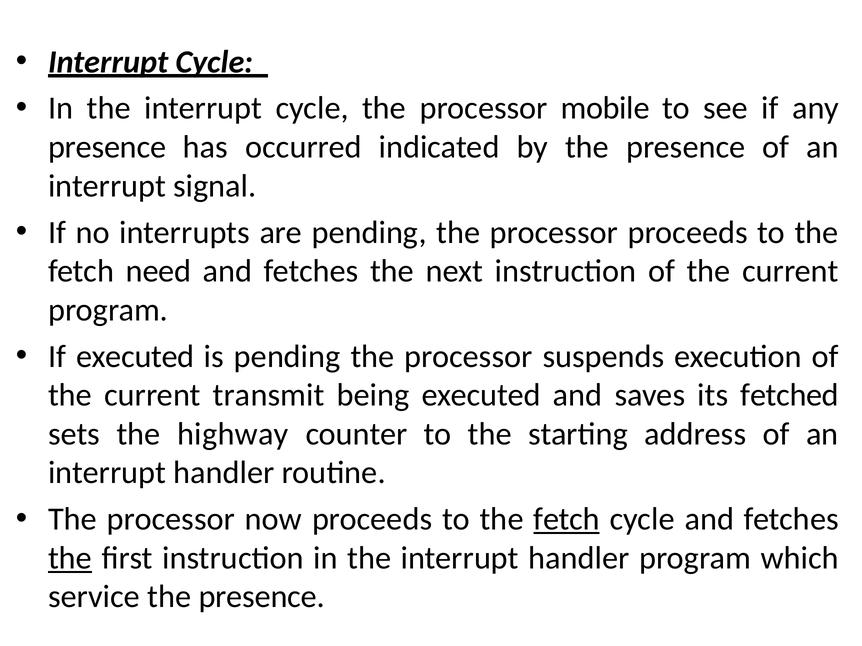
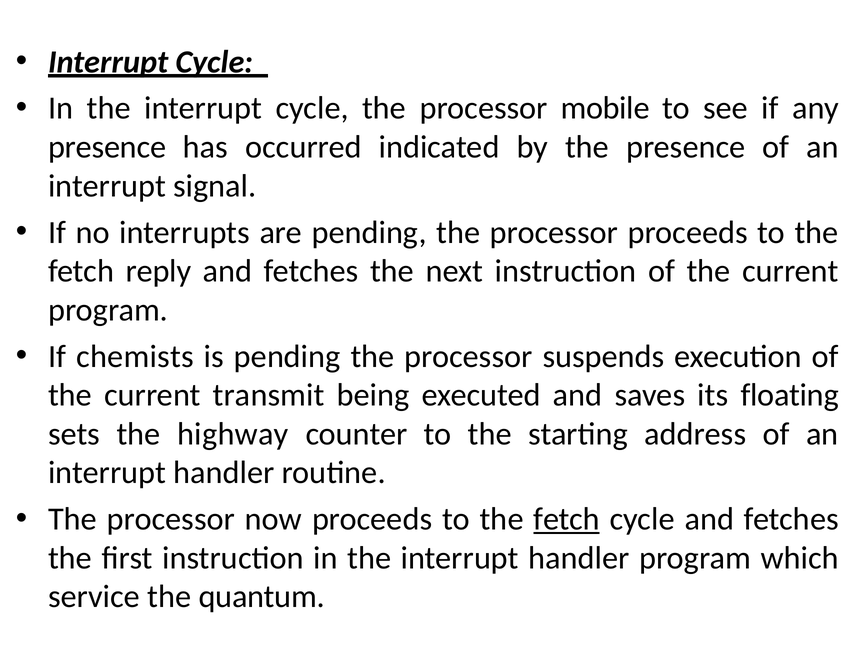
need: need -> reply
If executed: executed -> chemists
fetched: fetched -> floating
the at (70, 558) underline: present -> none
service the presence: presence -> quantum
